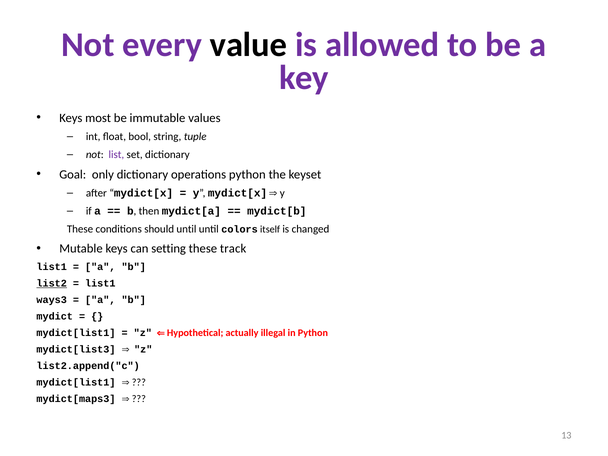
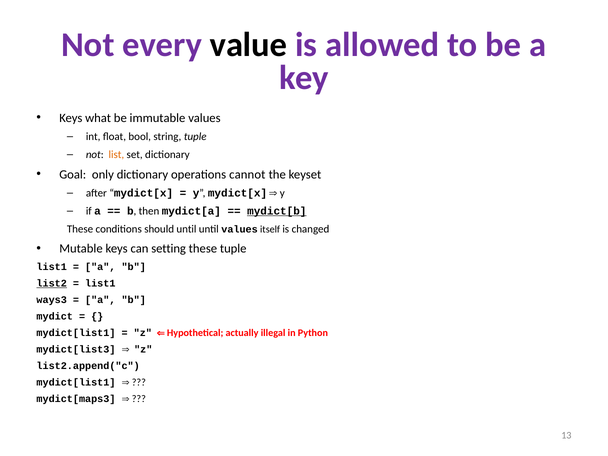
most: most -> what
list colour: purple -> orange
operations python: python -> cannot
mydict[b underline: none -> present
until colors: colors -> values
these track: track -> tuple
